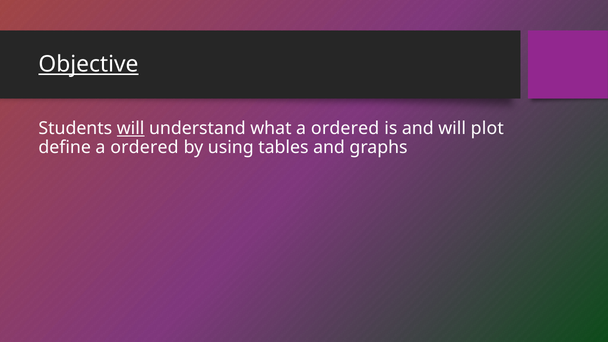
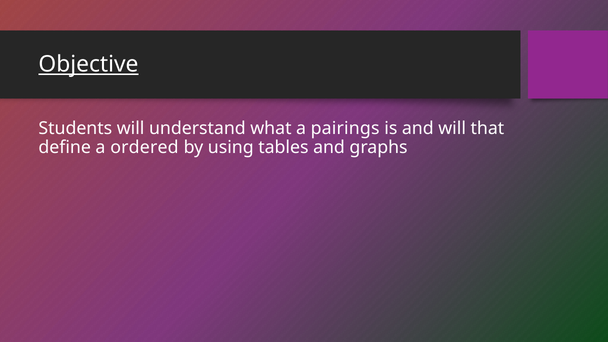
will at (131, 128) underline: present -> none
what a ordered: ordered -> pairings
plot: plot -> that
